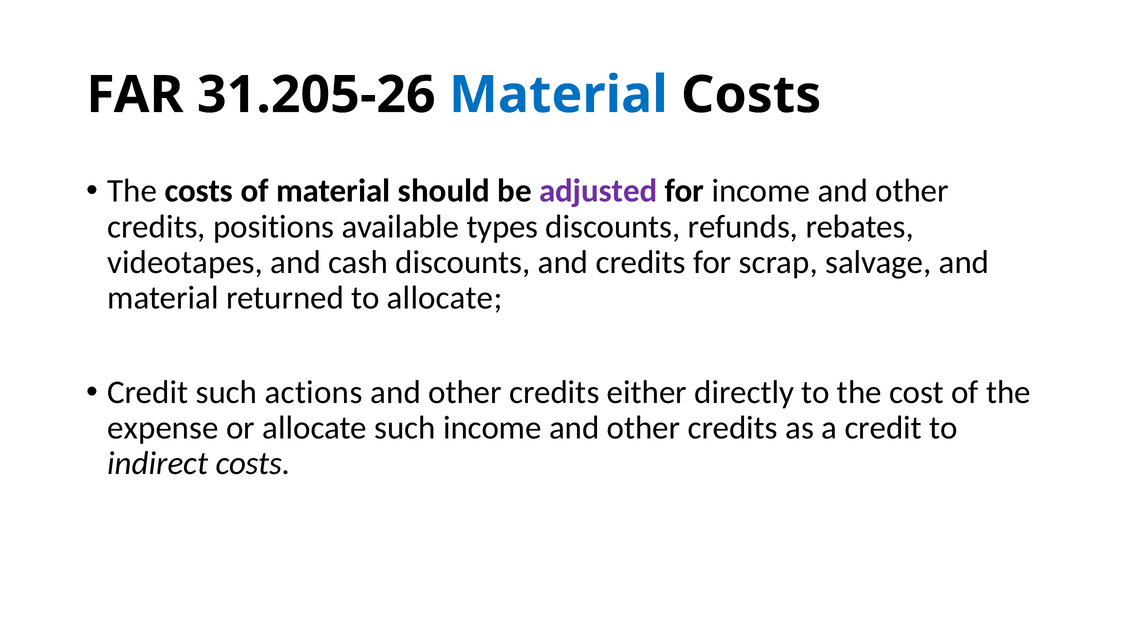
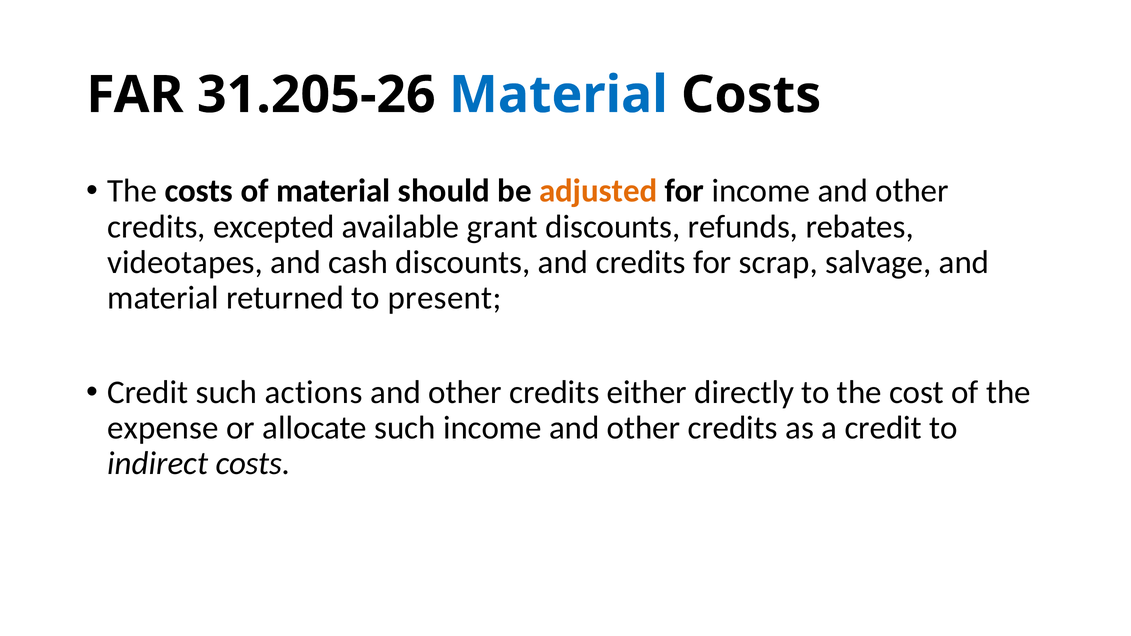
adjusted colour: purple -> orange
positions: positions -> excepted
types: types -> grant
to allocate: allocate -> present
